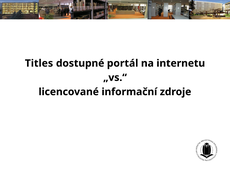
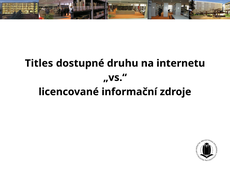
portál: portál -> druhu
